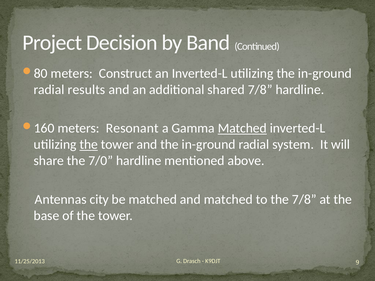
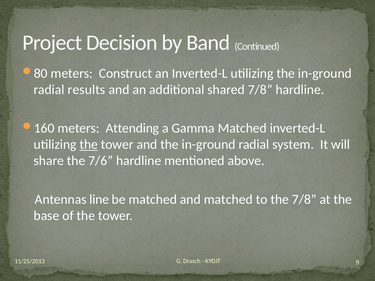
Resonant: Resonant -> Attending
Matched at (242, 128) underline: present -> none
7/0: 7/0 -> 7/6
city: city -> line
